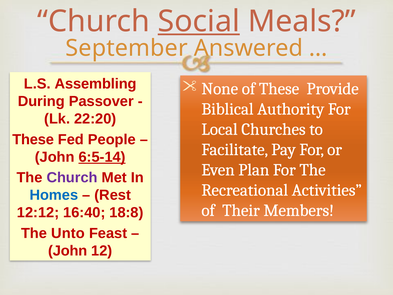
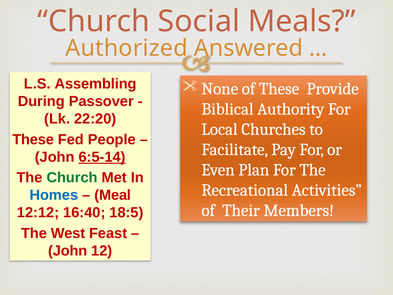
Social underline: present -> none
September: September -> Authorized
Church at (72, 177) colour: purple -> green
Rest: Rest -> Meal
18:8: 18:8 -> 18:5
Unto: Unto -> West
